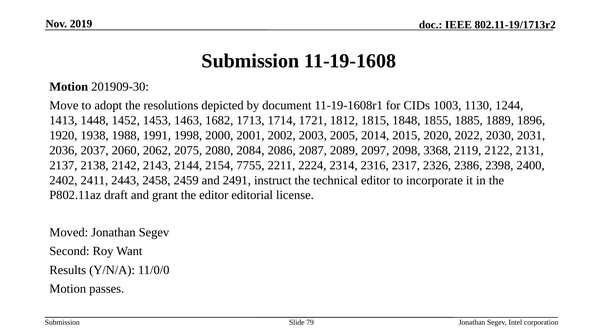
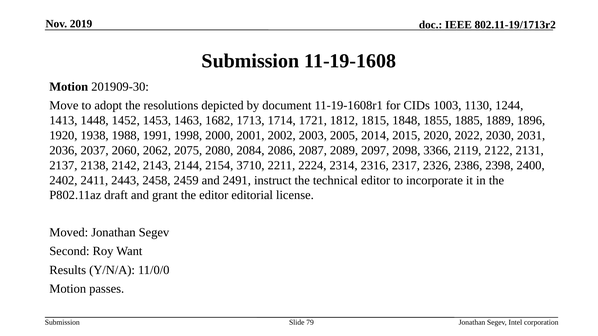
3368: 3368 -> 3366
7755: 7755 -> 3710
